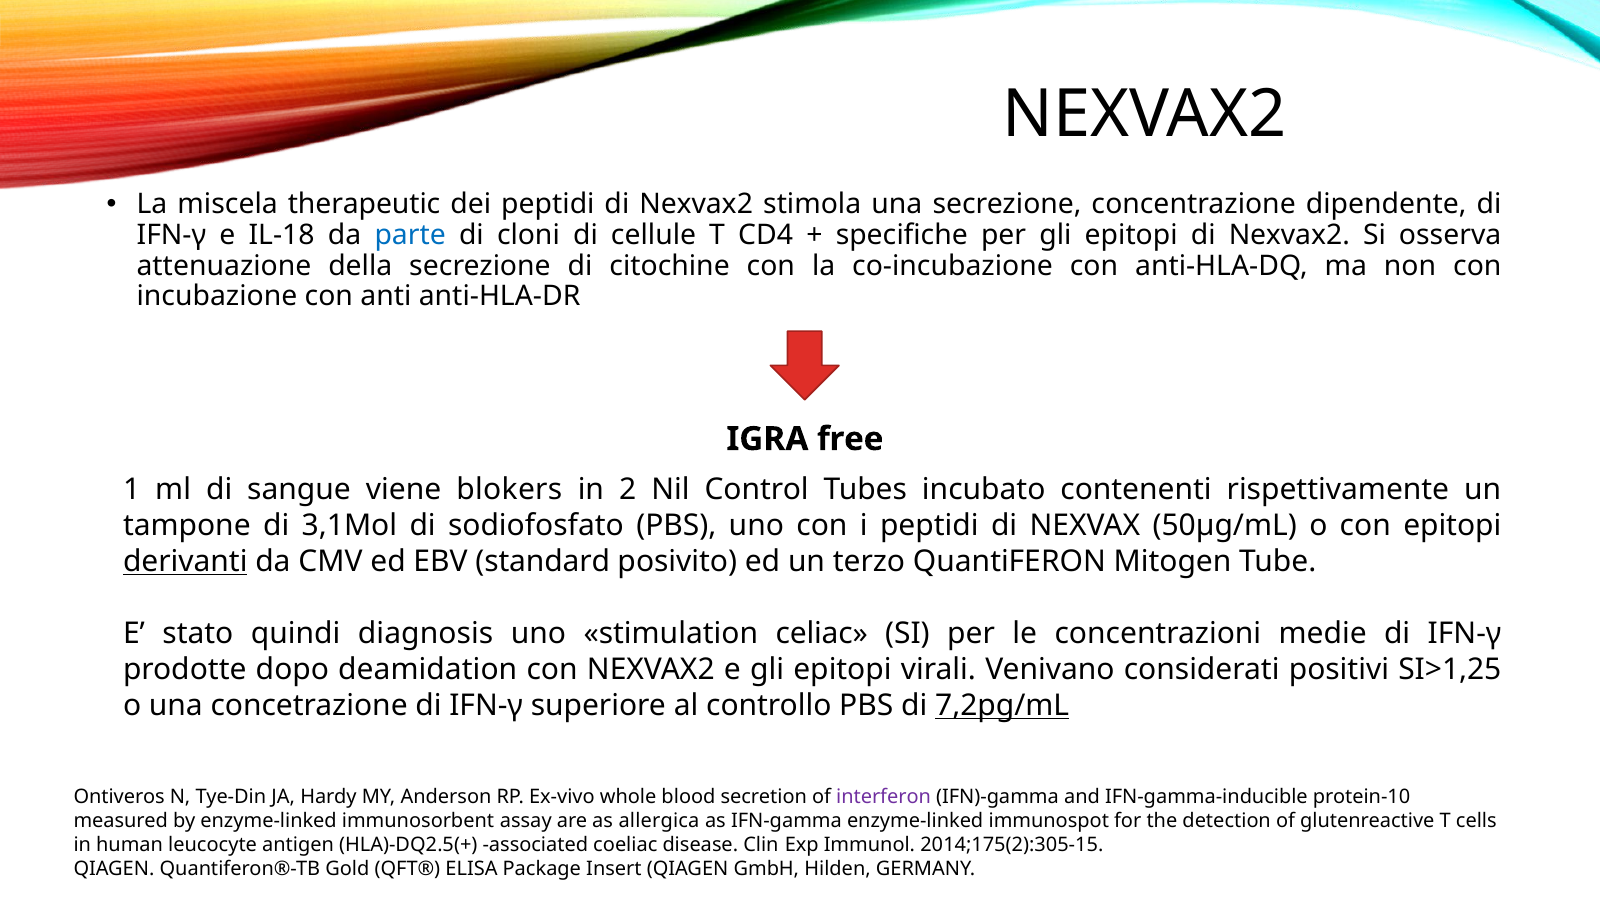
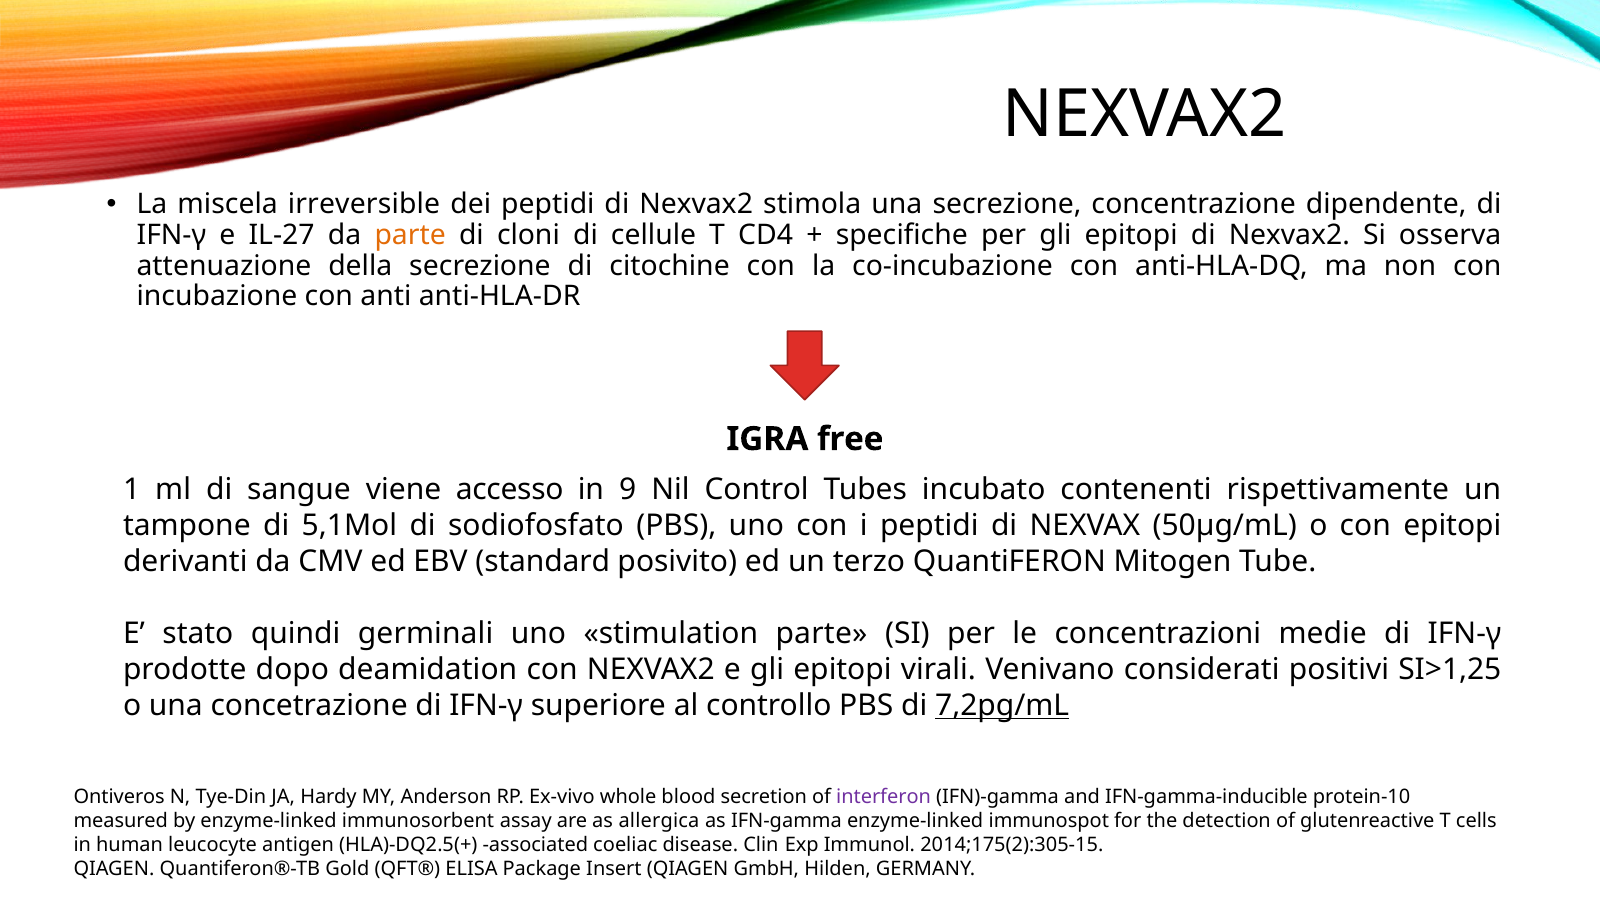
therapeutic: therapeutic -> irreversible
IL-18: IL-18 -> IL-27
parte at (410, 235) colour: blue -> orange
blokers: blokers -> accesso
2: 2 -> 9
3,1Mol: 3,1Mol -> 5,1Mol
derivanti underline: present -> none
diagnosis: diagnosis -> germinali
stimulation celiac: celiac -> parte
